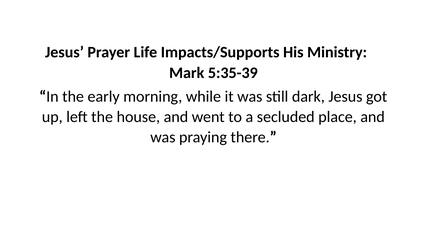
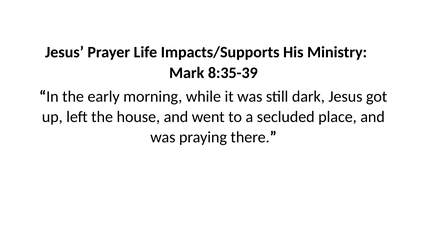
5:35-39: 5:35-39 -> 8:35-39
